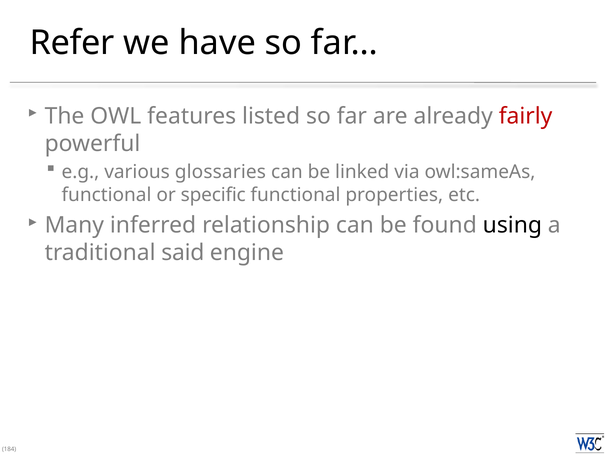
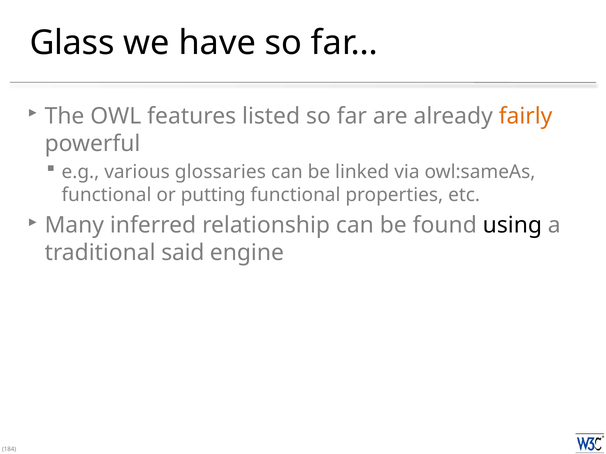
Refer: Refer -> Glass
fairly colour: red -> orange
specific: specific -> putting
